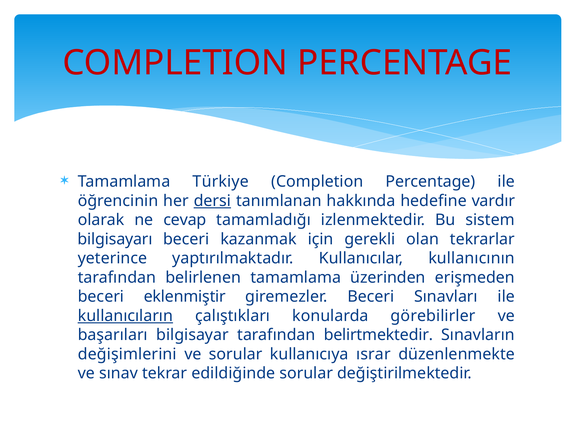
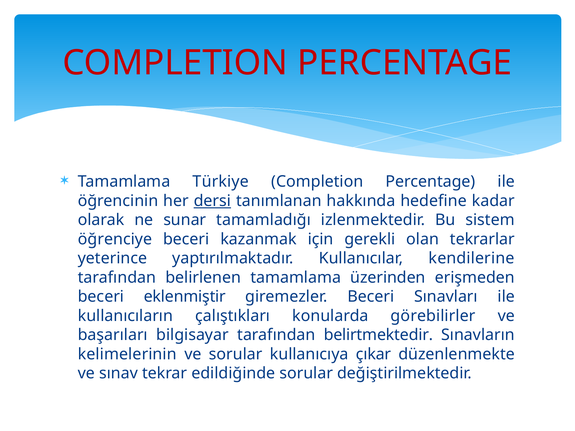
vardır: vardır -> kadar
cevap: cevap -> sunar
bilgisayarı: bilgisayarı -> öğrenciye
kullanıcının: kullanıcının -> kendilerine
kullanıcıların underline: present -> none
değişimlerini: değişimlerini -> kelimelerinin
ısrar: ısrar -> çıkar
